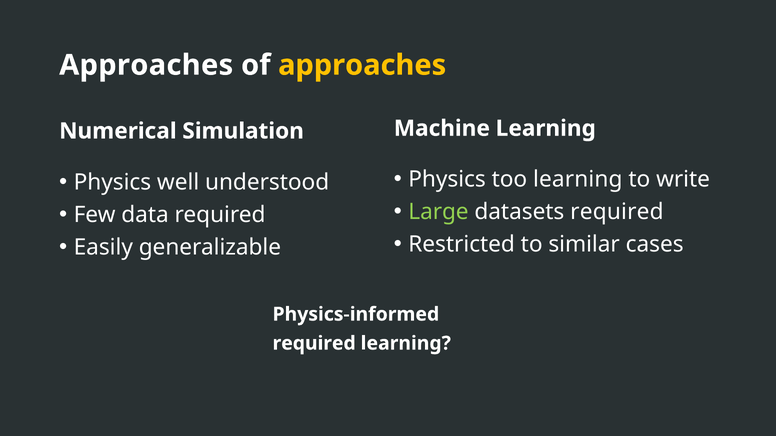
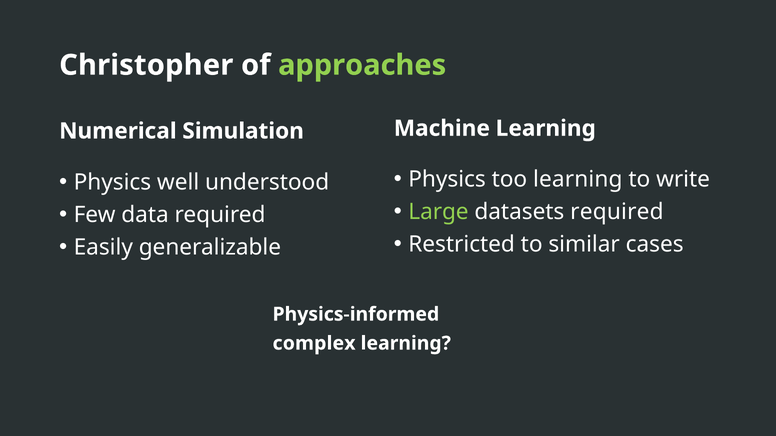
Approaches at (146, 65): Approaches -> Christopher
approaches at (362, 65) colour: yellow -> light green
required at (314, 344): required -> complex
